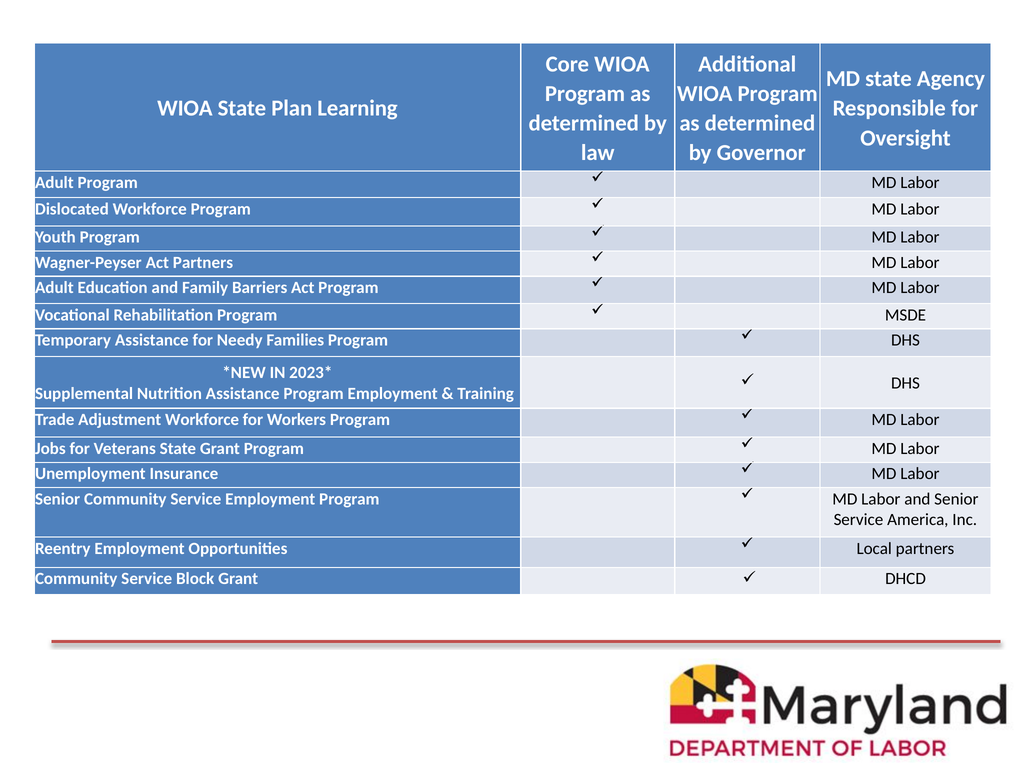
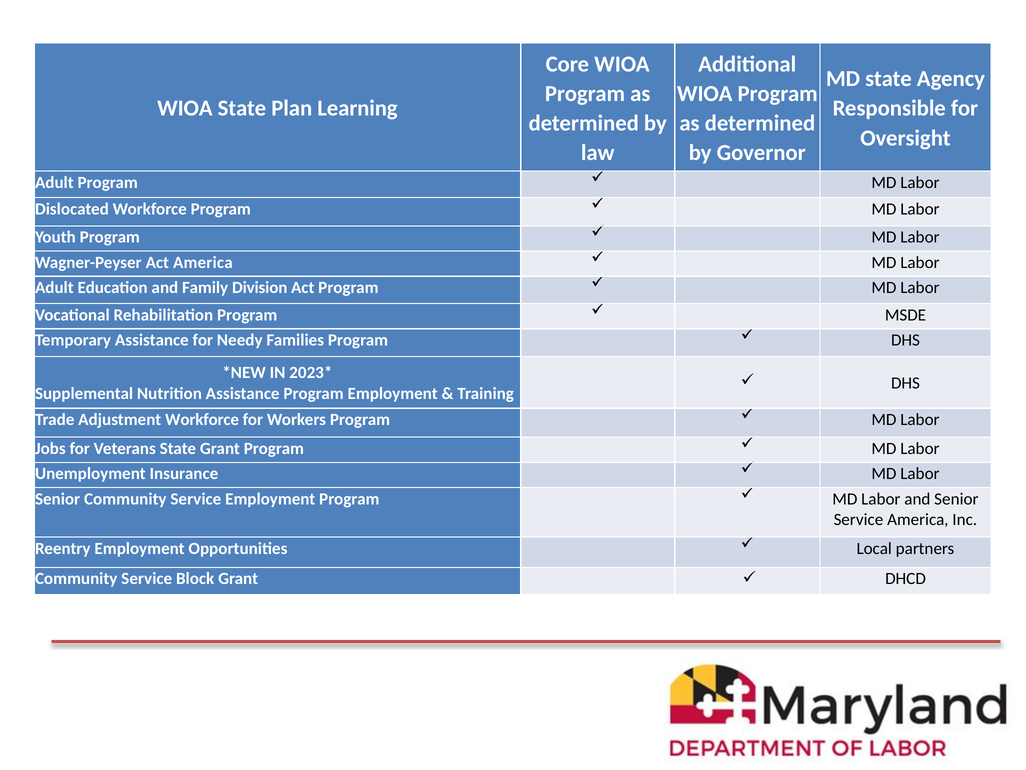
Act Partners: Partners -> America
Barriers: Barriers -> Division
